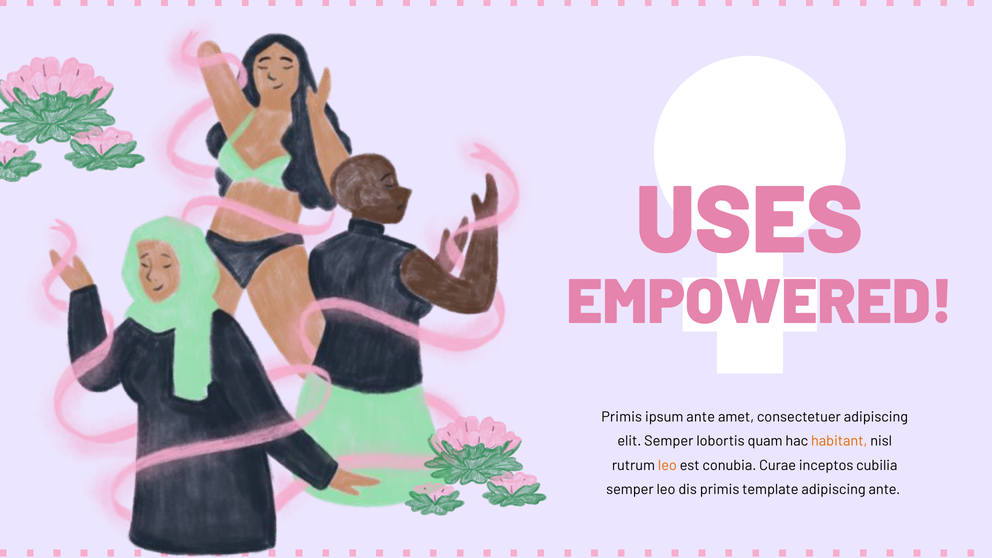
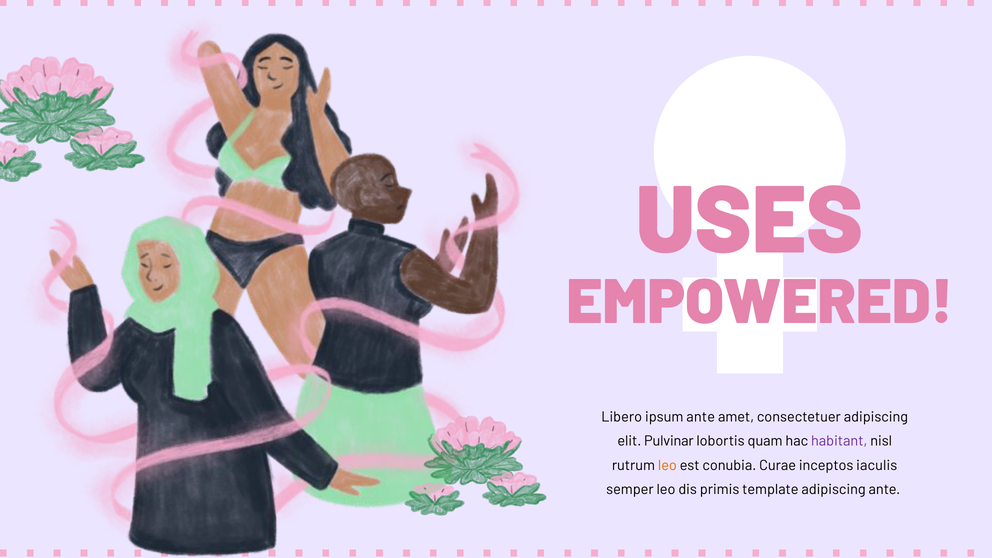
Primis at (622, 417): Primis -> Libero
elit Semper: Semper -> Pulvinar
habitant colour: orange -> purple
cubilia: cubilia -> iaculis
